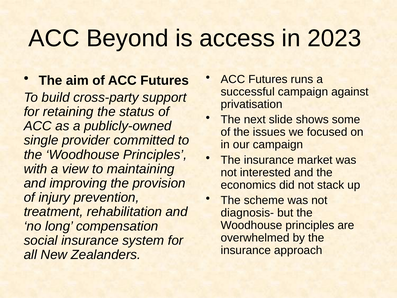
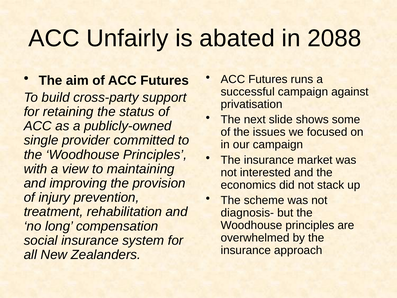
Beyond: Beyond -> Unfairly
access: access -> abated
2023: 2023 -> 2088
